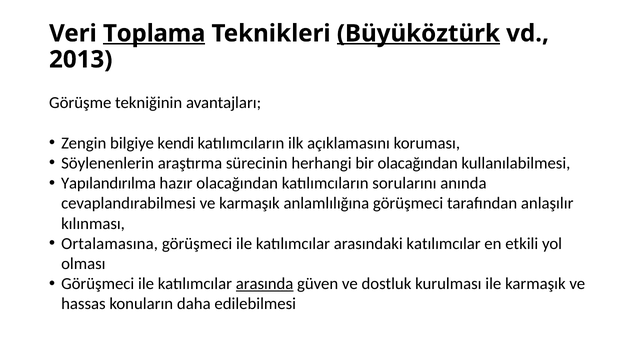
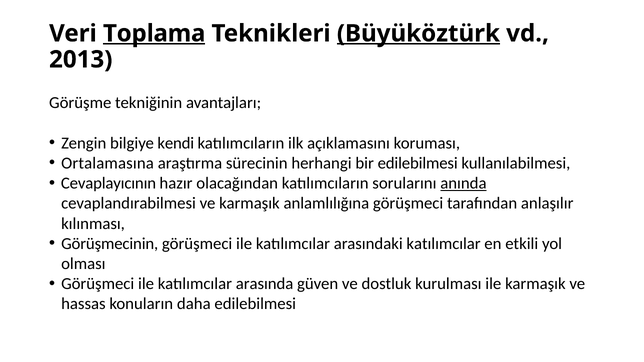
Söylenenlerin: Söylenenlerin -> Ortalamasına
bir olacağından: olacağından -> edilebilmesi
Yapılandırılma: Yapılandırılma -> Cevaplayıcının
anında underline: none -> present
Ortalamasına: Ortalamasına -> Görüşmecinin
arasında underline: present -> none
